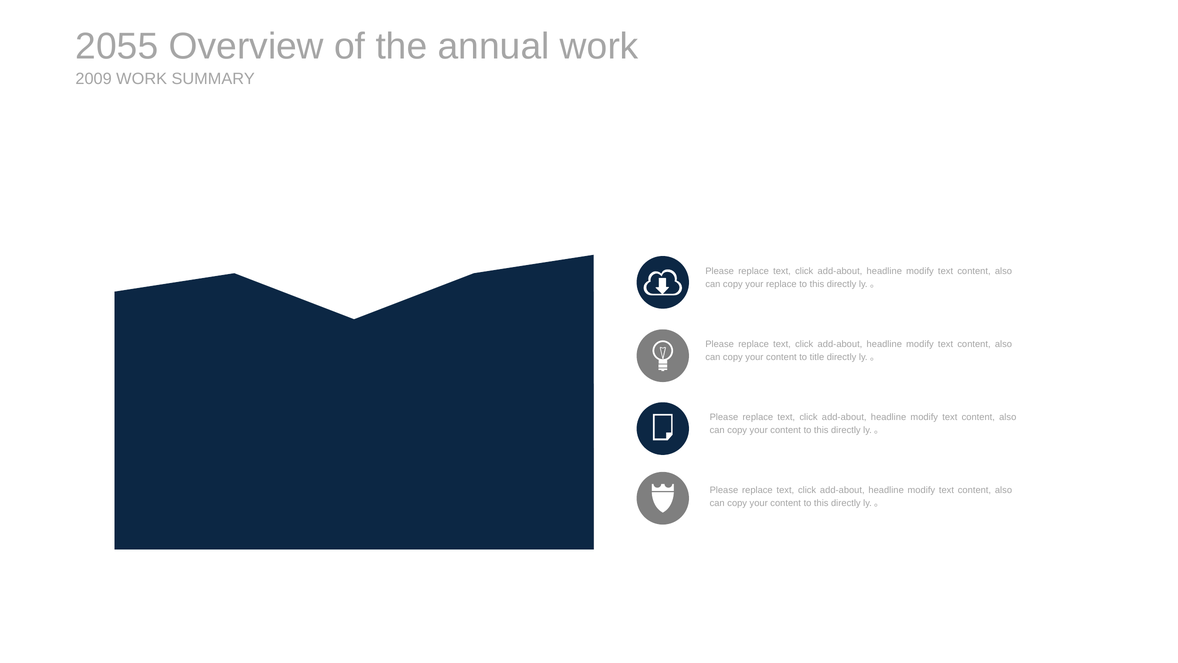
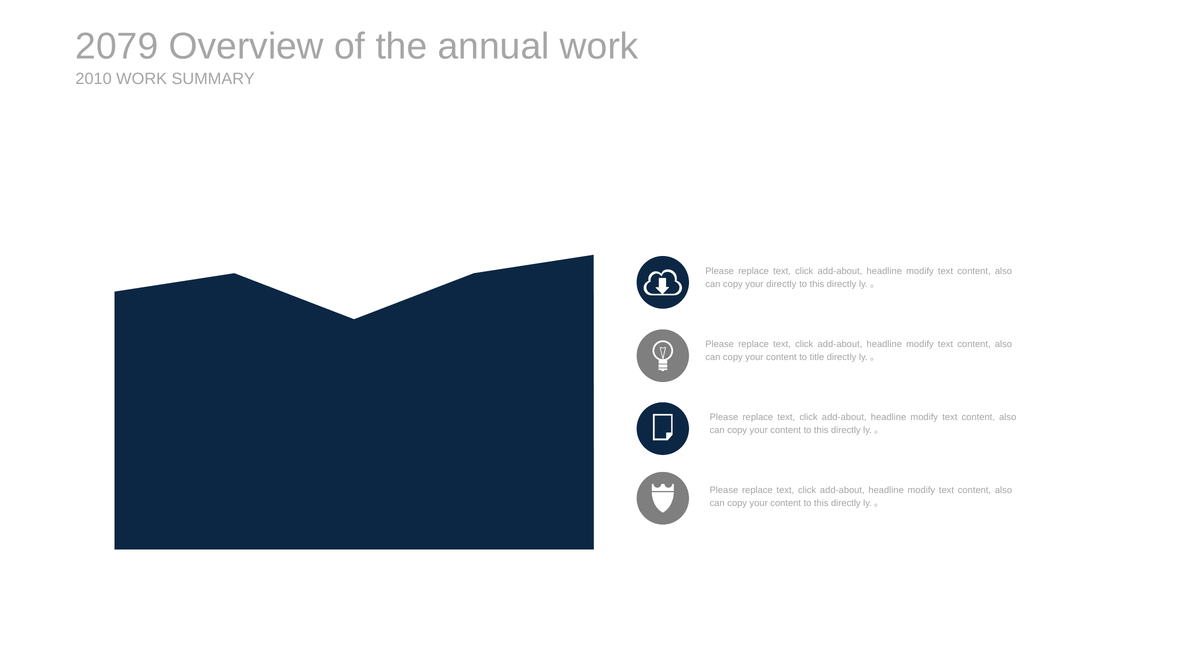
2055: 2055 -> 2079
2009: 2009 -> 2010
your replace: replace -> directly
